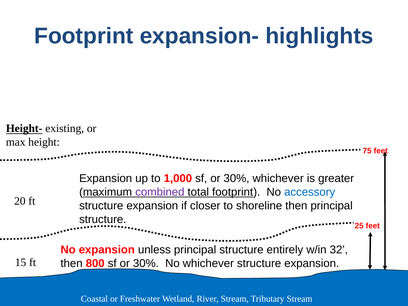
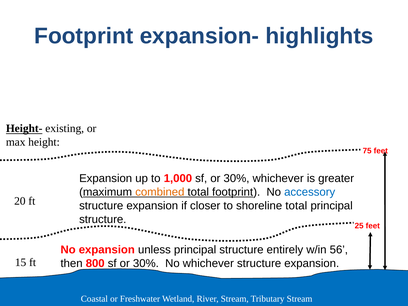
combined colour: purple -> orange
shoreline then: then -> total
32: 32 -> 56
